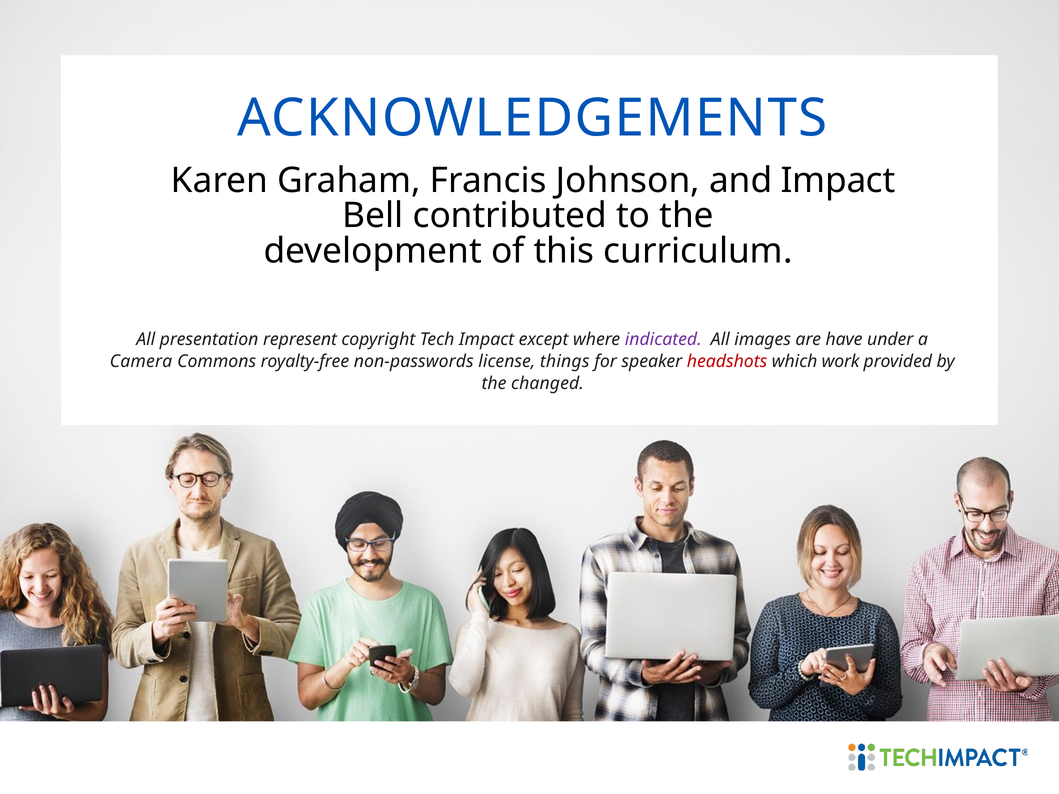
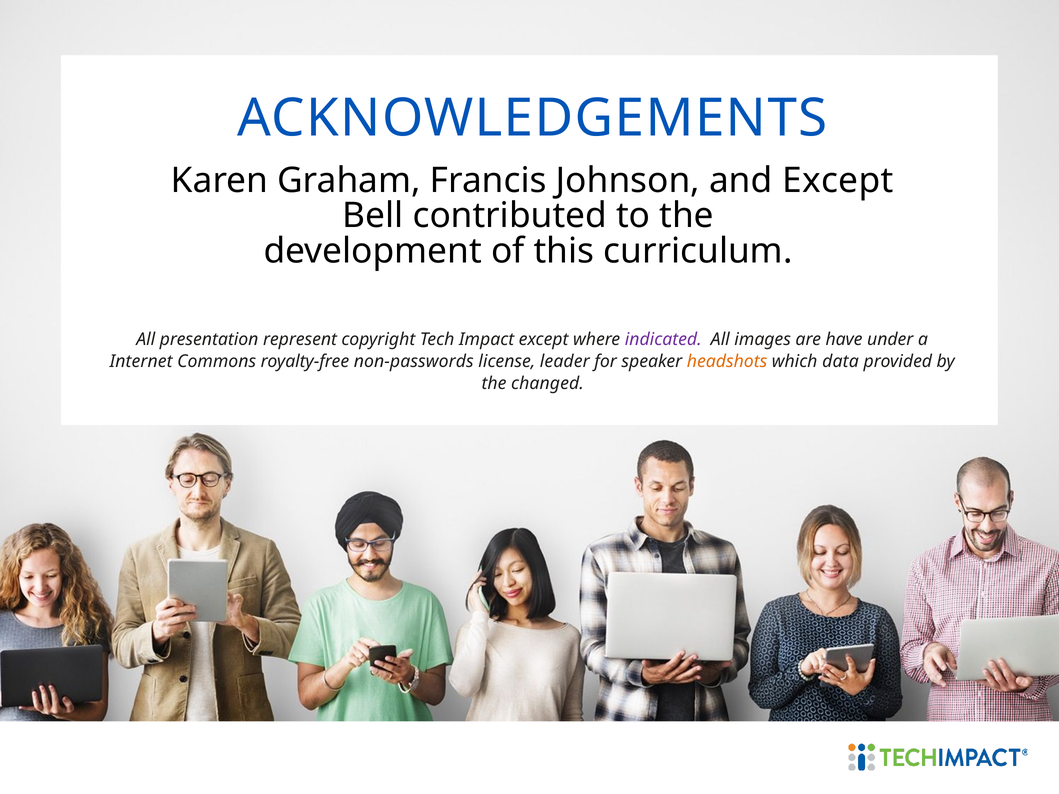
and Impact: Impact -> Except
Camera: Camera -> Internet
things: things -> leader
headshots colour: red -> orange
work: work -> data
